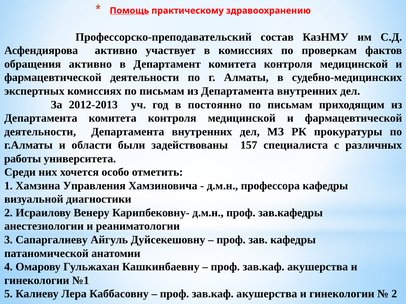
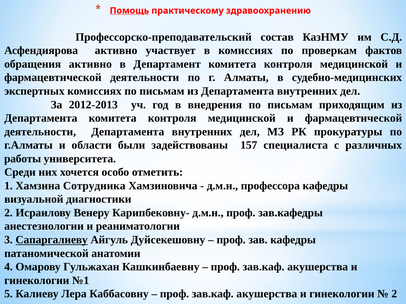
постоянно: постоянно -> внедрения
Управления: Управления -> Сотрудника
Сапаргалиеву underline: none -> present
